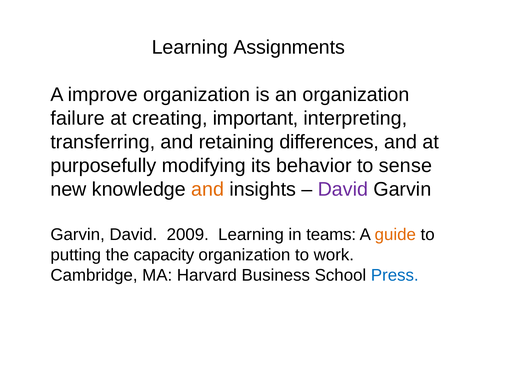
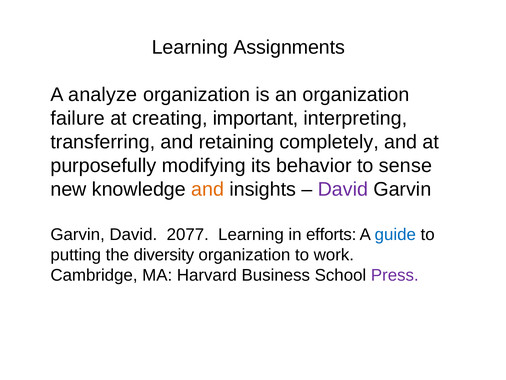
improve: improve -> analyze
differences: differences -> completely
2009: 2009 -> 2077
teams: teams -> efforts
guide colour: orange -> blue
capacity: capacity -> diversity
Press colour: blue -> purple
